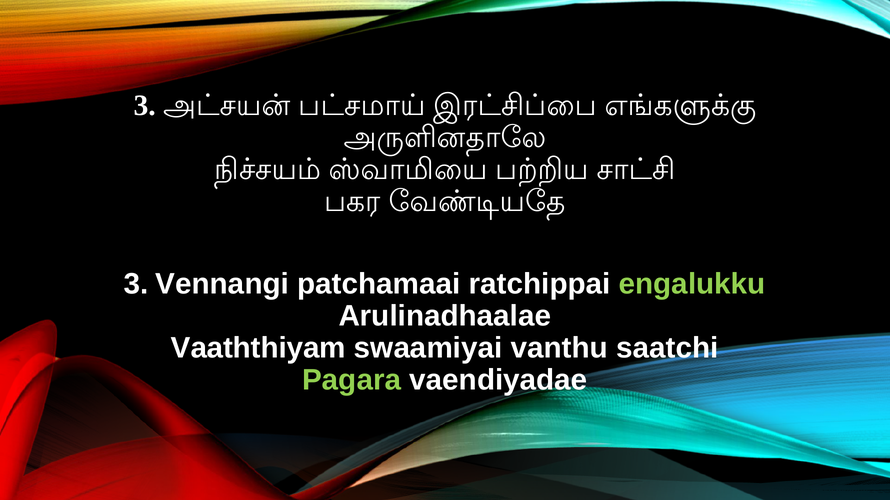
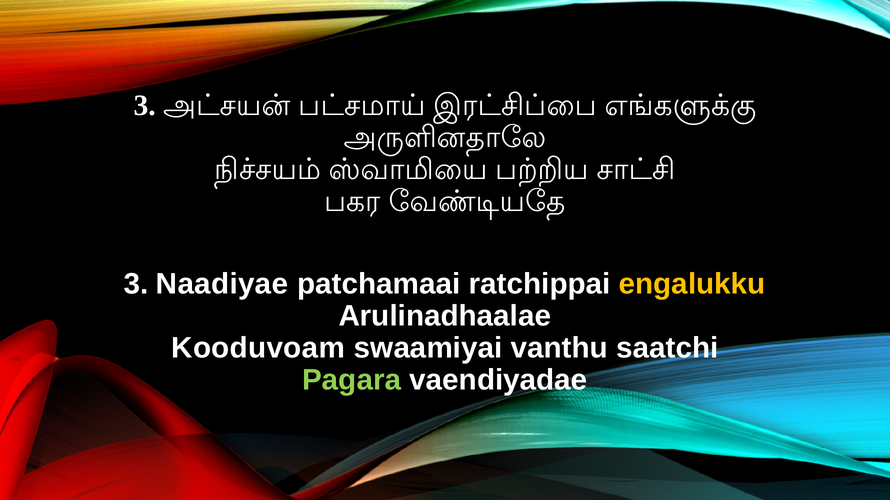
Vennangi: Vennangi -> Naadiyae
engalukku colour: light green -> yellow
Vaaththiyam: Vaaththiyam -> Kooduvoam
